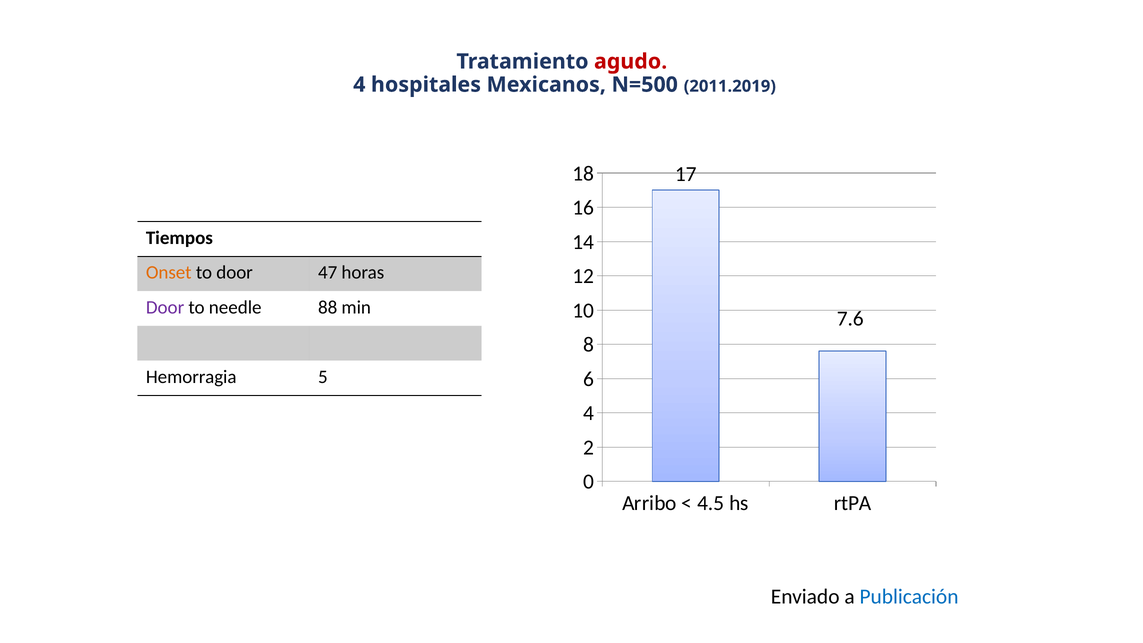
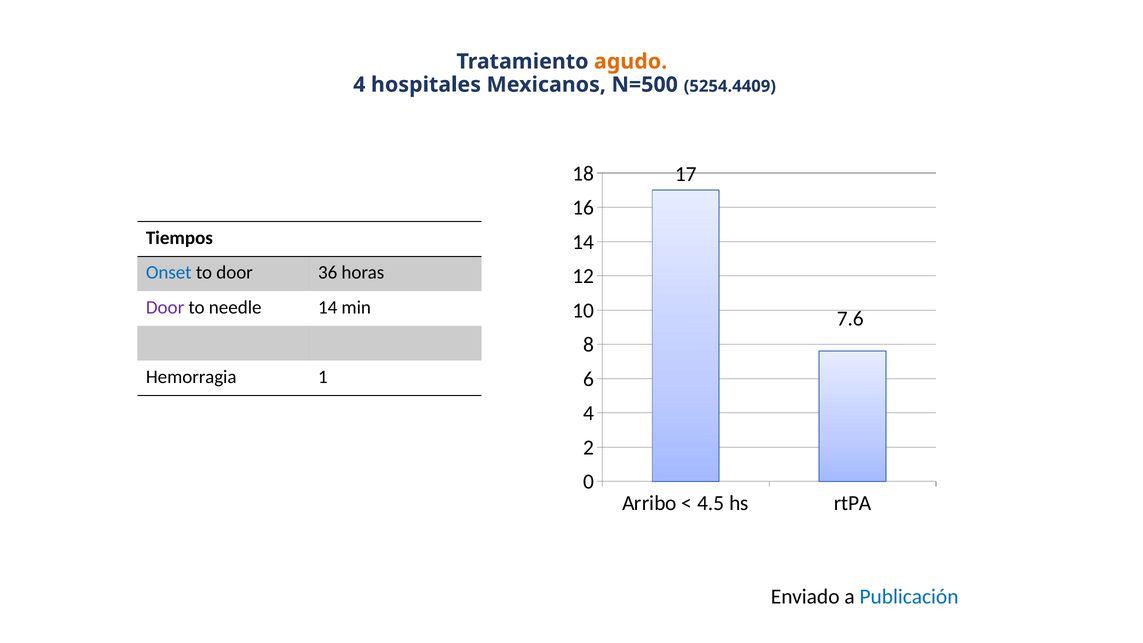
agudo colour: red -> orange
2011.2019: 2011.2019 -> 5254.4409
Onset colour: orange -> blue
47: 47 -> 36
needle 88: 88 -> 14
5: 5 -> 1
